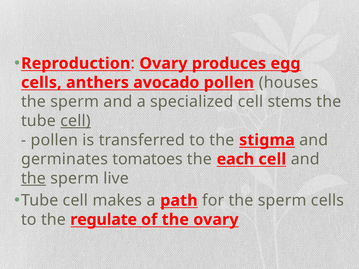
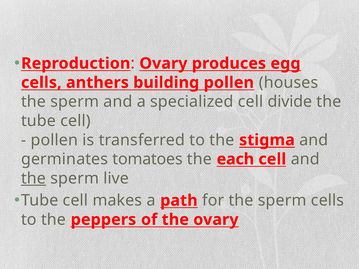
avocado: avocado -> building
stems: stems -> divide
cell at (75, 121) underline: present -> none
regulate: regulate -> peppers
